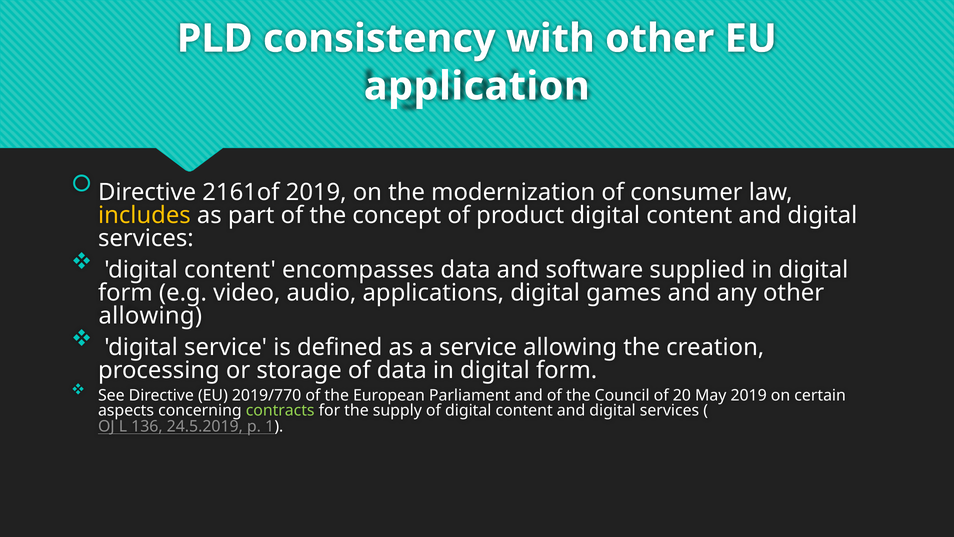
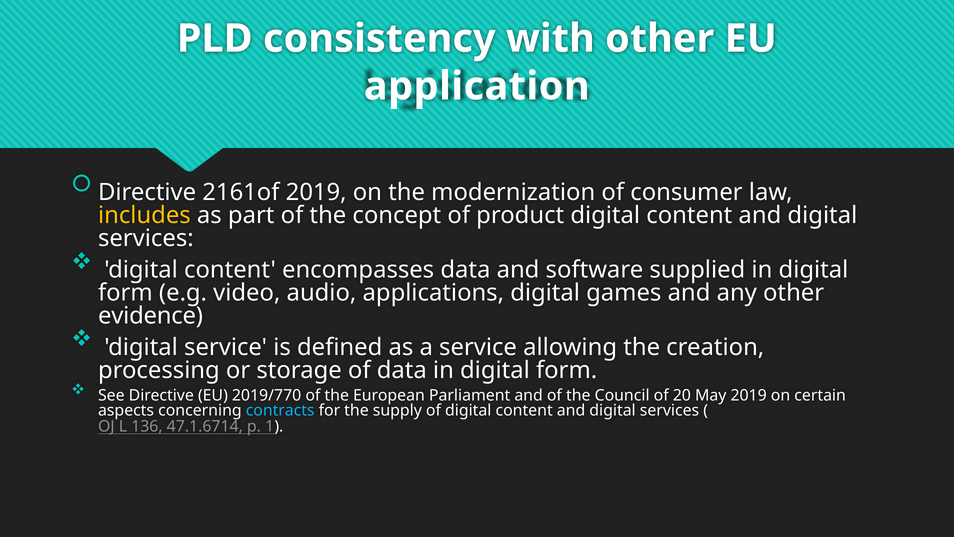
allowing at (150, 316): allowing -> evidence
contracts colour: light green -> light blue
24.5.2019: 24.5.2019 -> 47.1.6714
